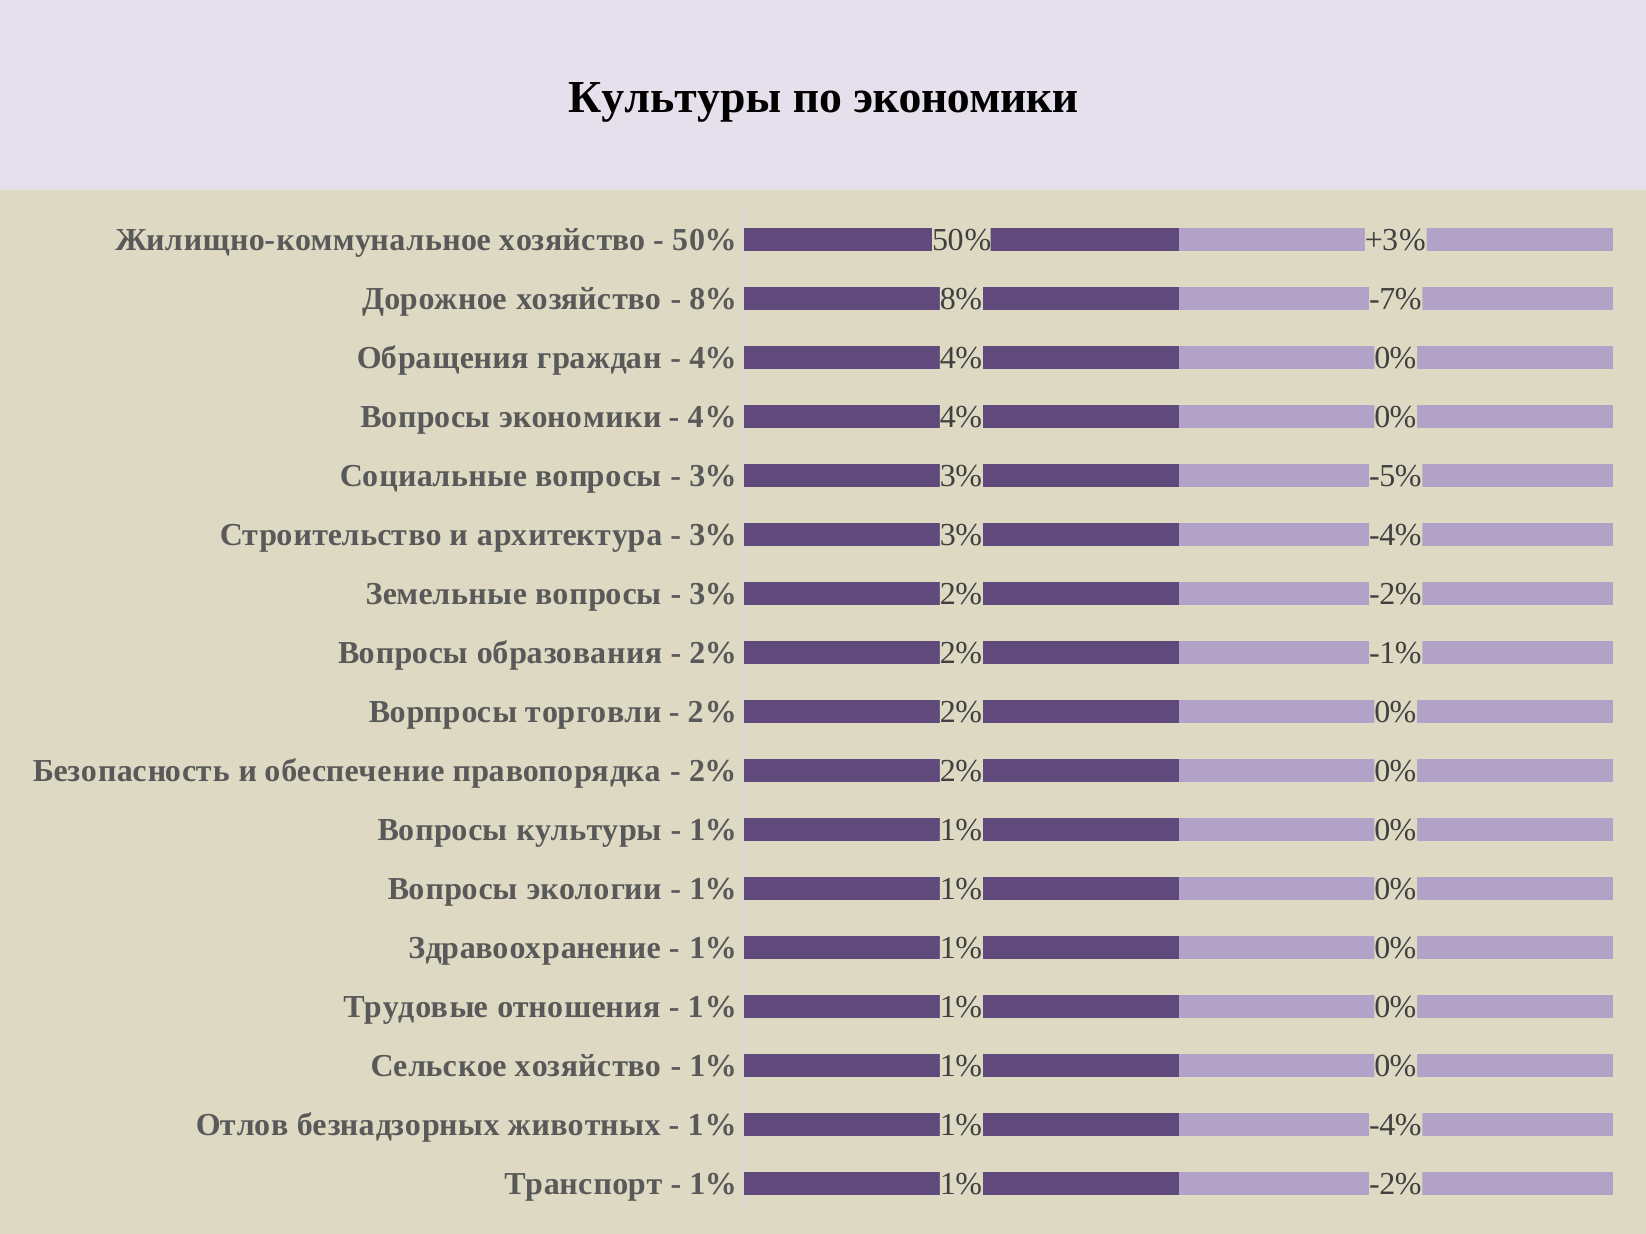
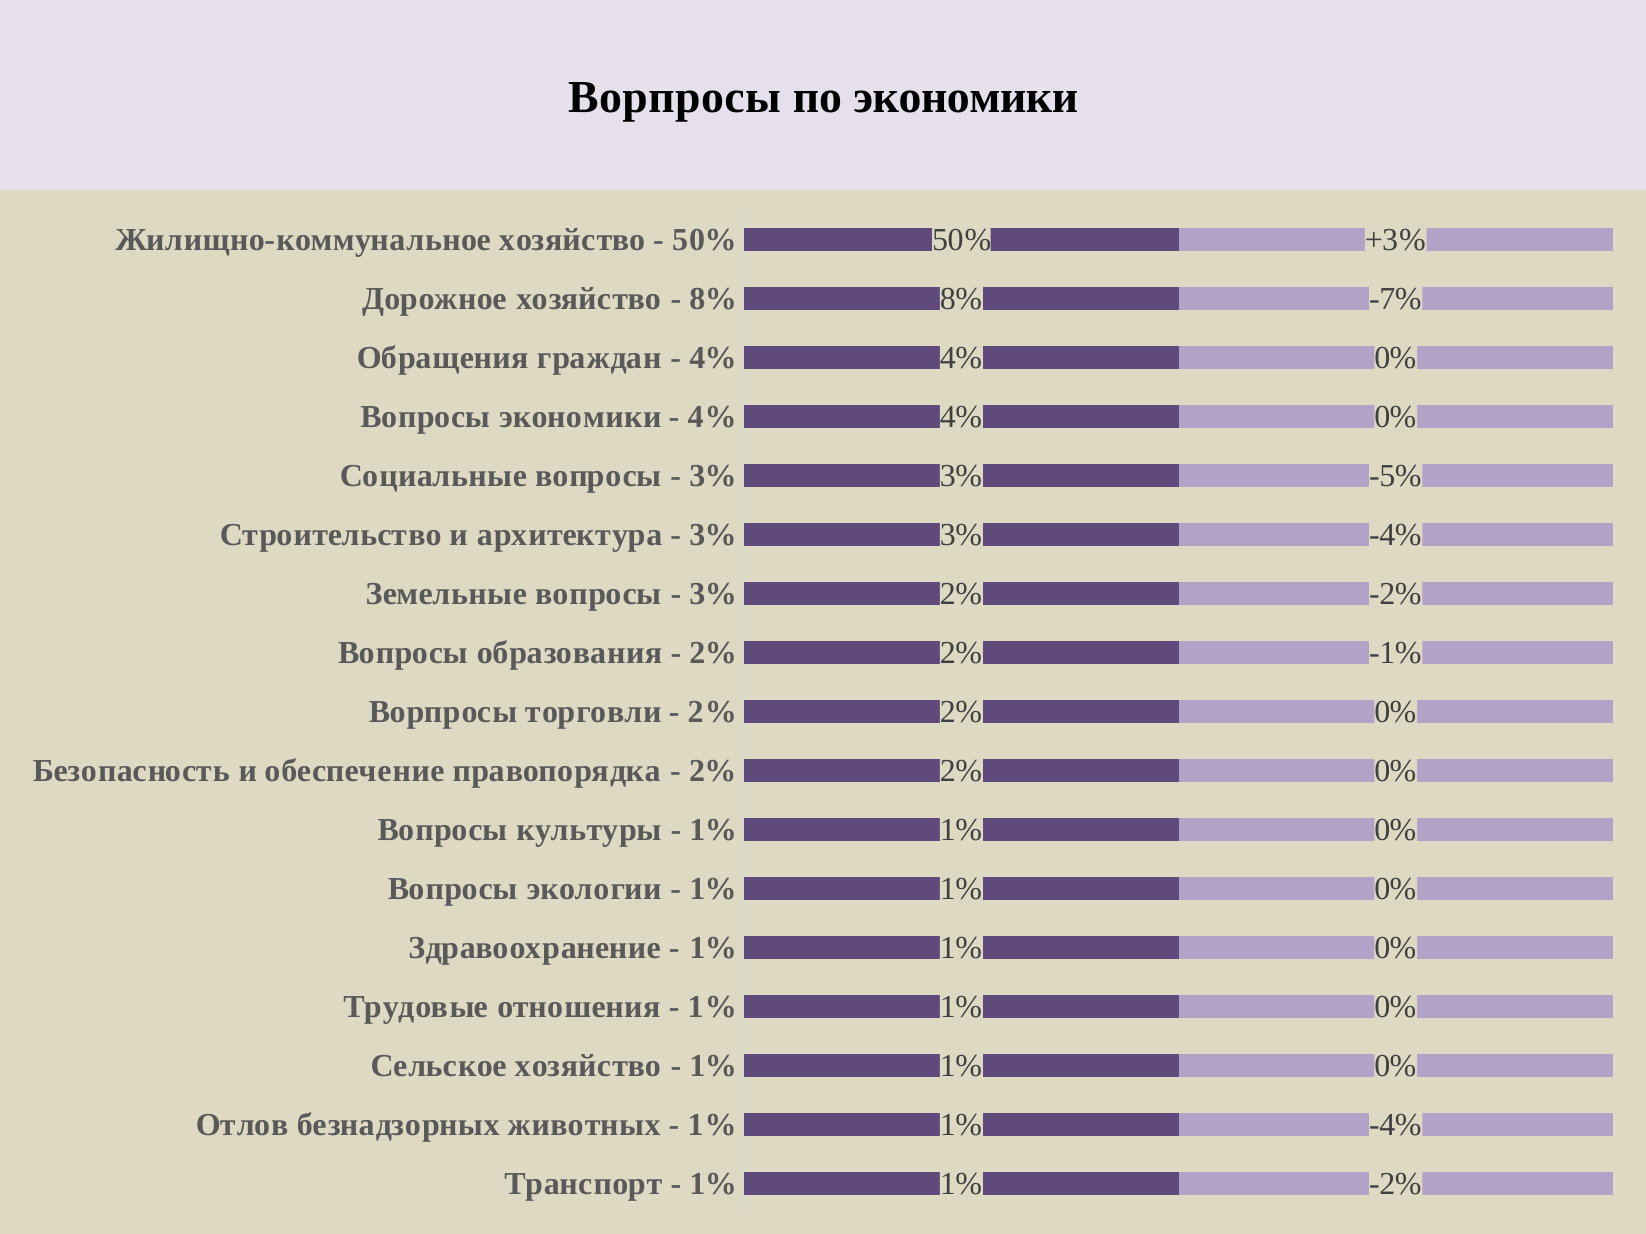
Культуры at (675, 98): Культуры -> Ворпросы
